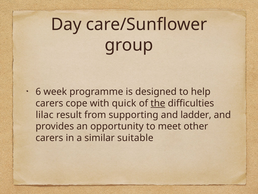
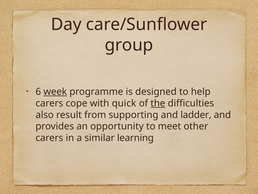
week underline: none -> present
lilac: lilac -> also
suitable: suitable -> learning
